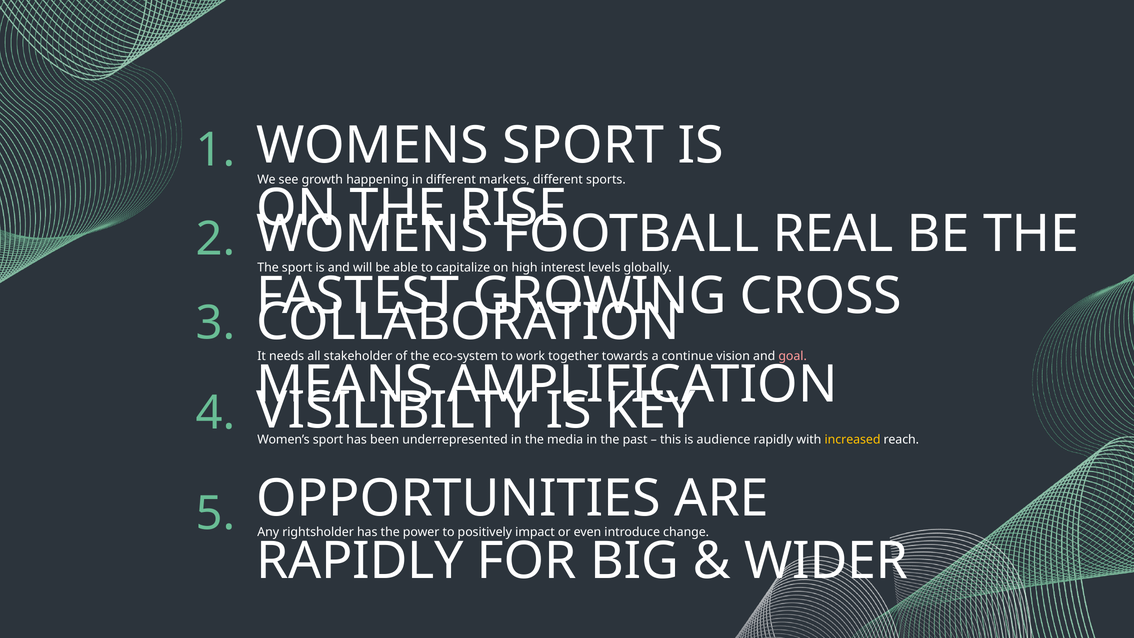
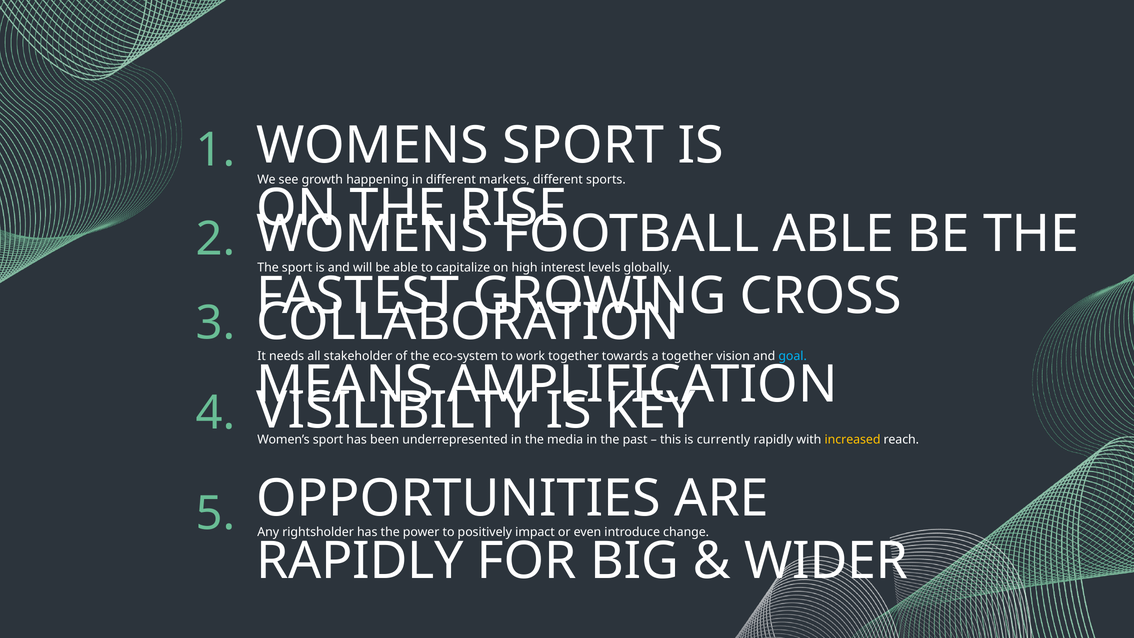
REAL at (833, 234): REAL -> ABLE
continue at (687, 356): continue -> together
goal colour: pink -> light blue
audience: audience -> currently
